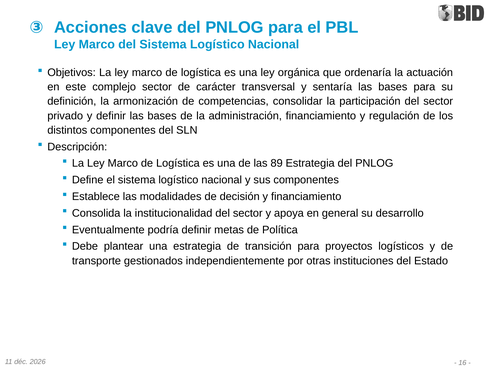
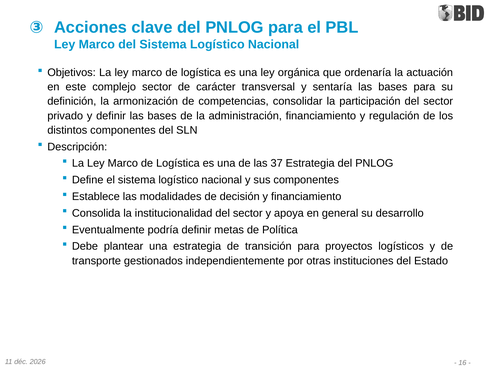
89: 89 -> 37
